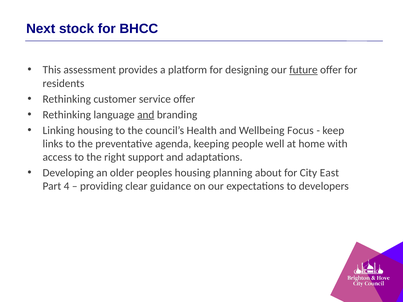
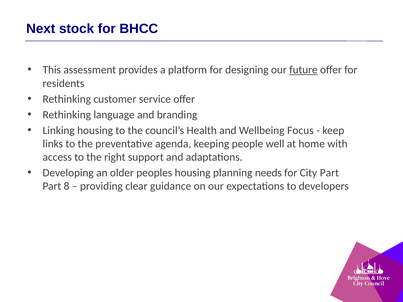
and at (146, 115) underline: present -> none
about: about -> needs
City East: East -> Part
4: 4 -> 8
